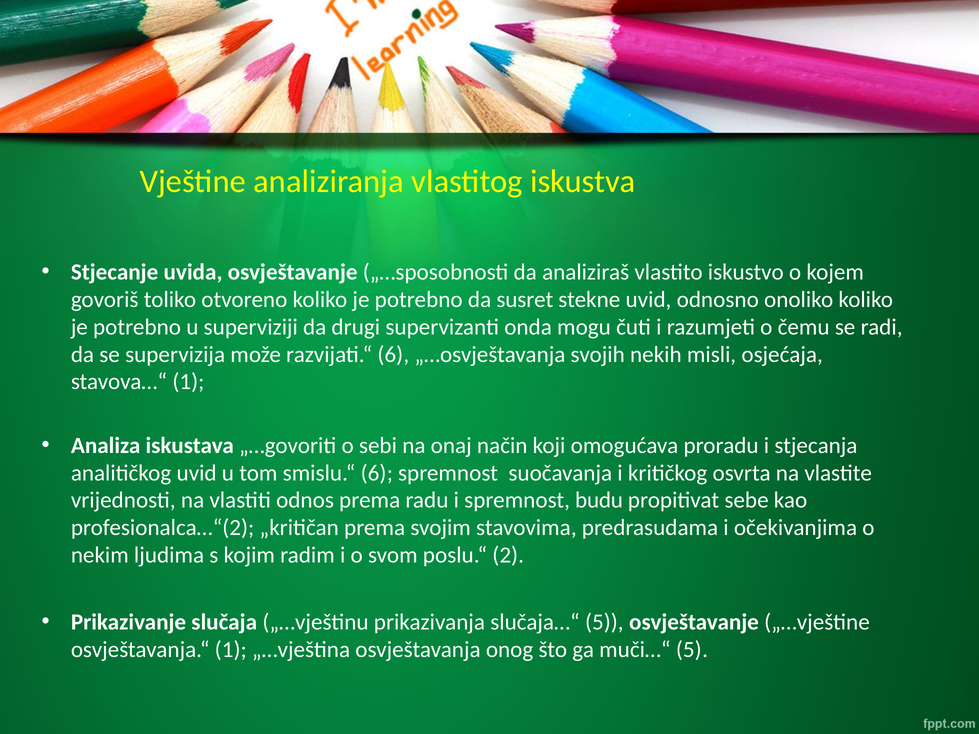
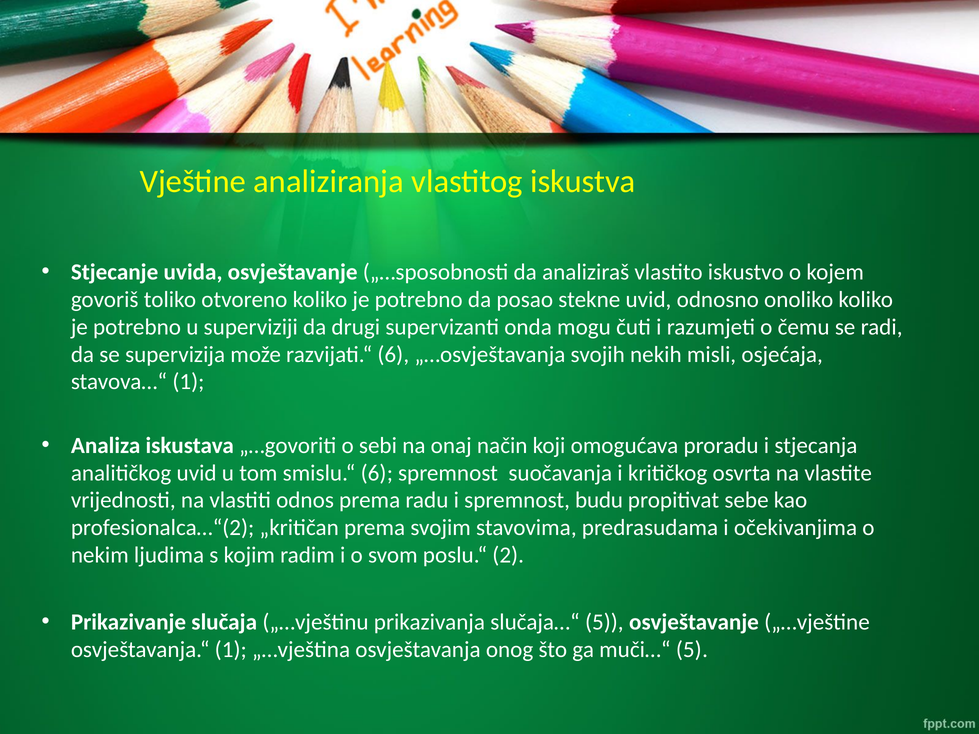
susret: susret -> posao
